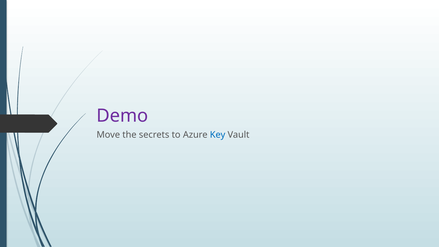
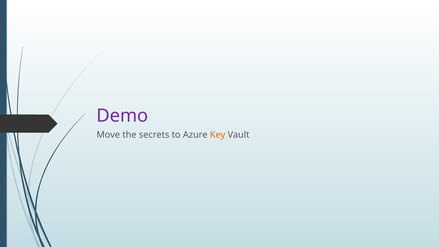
Key colour: blue -> orange
